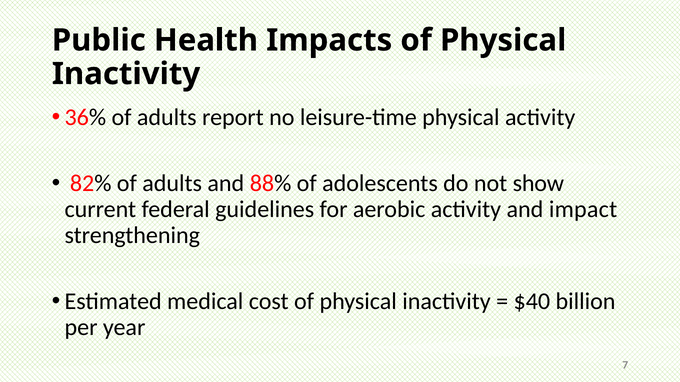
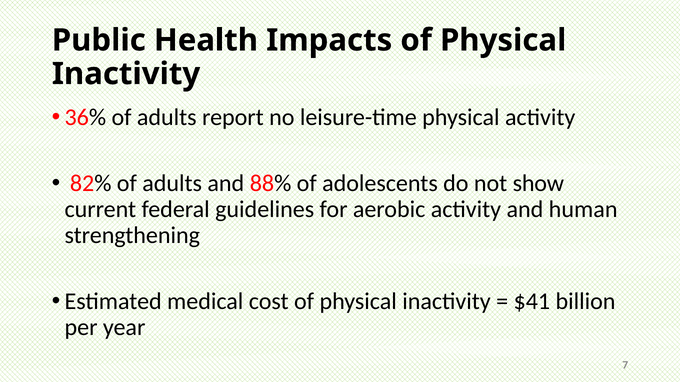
impact: impact -> human
$40: $40 -> $41
